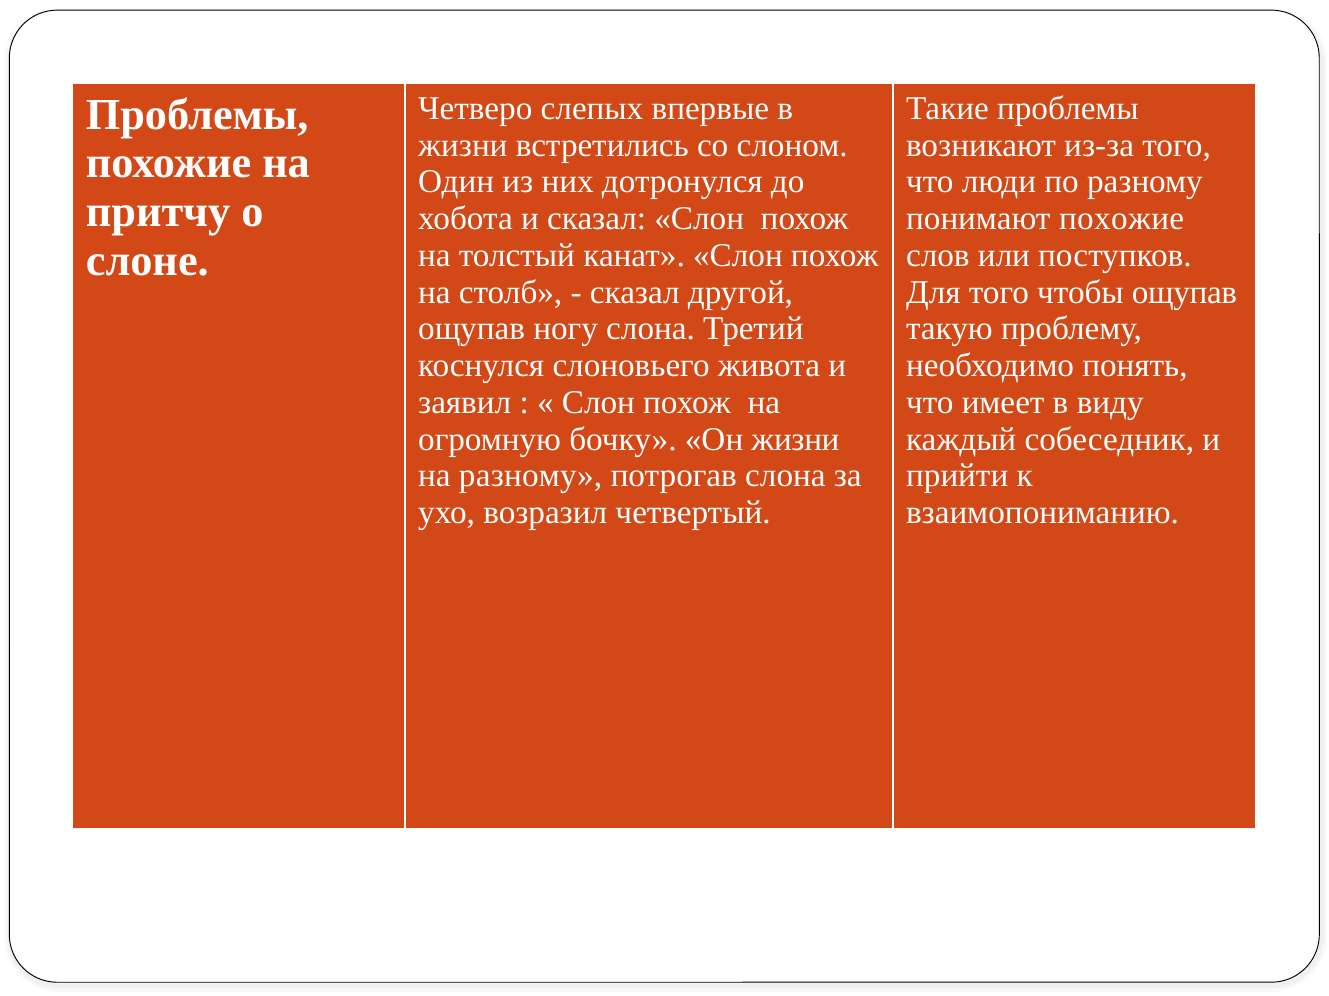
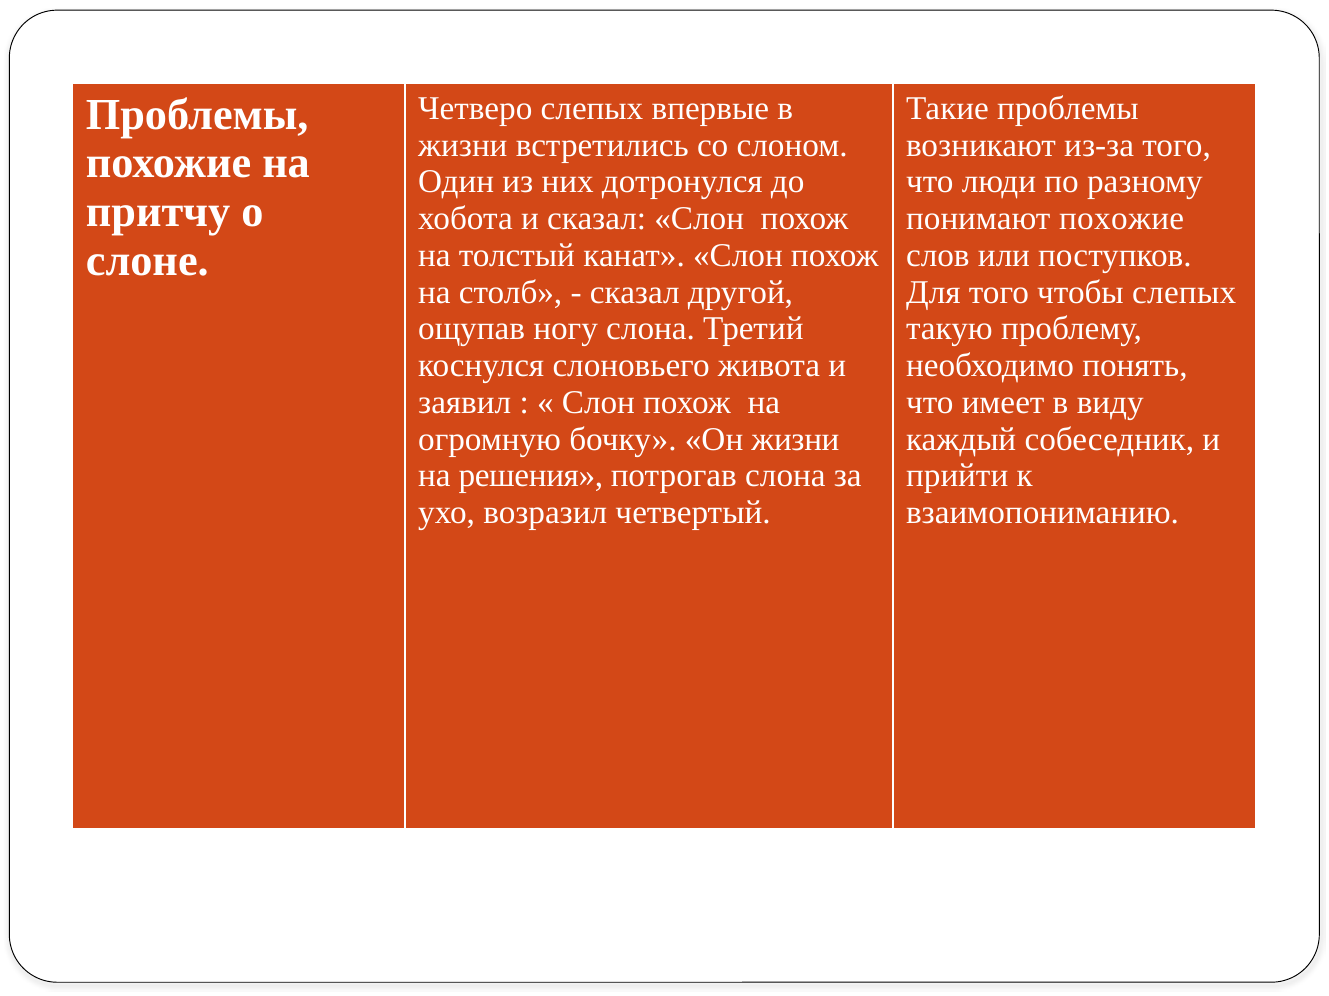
чтобы ощупав: ощупав -> слепых
на разному: разному -> решения
